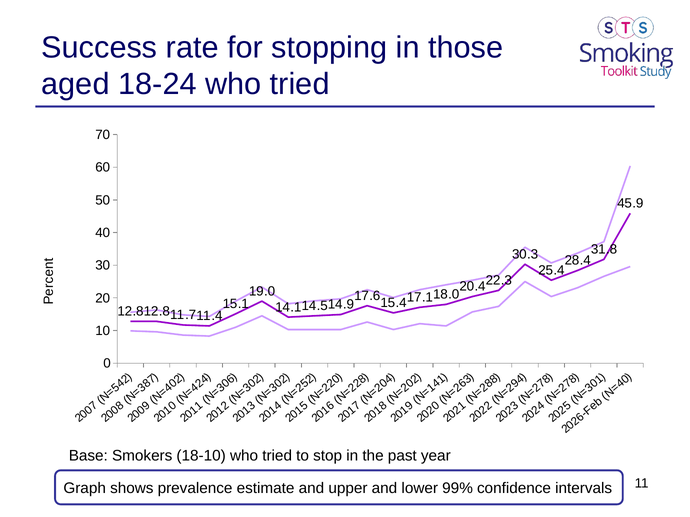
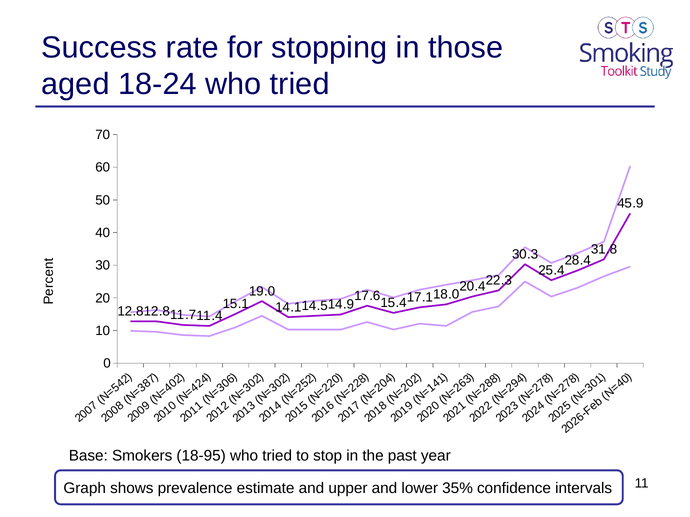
18-10: 18-10 -> 18-95
99%: 99% -> 35%
